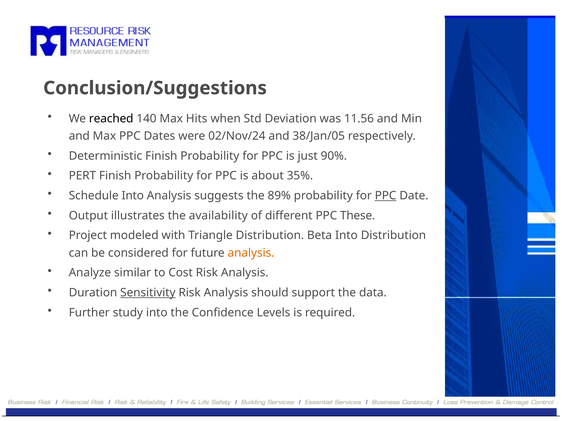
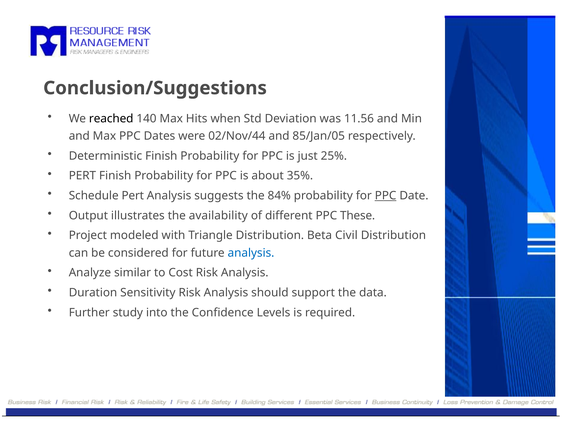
02/Nov/24: 02/Nov/24 -> 02/Nov/44
38/Jan/05: 38/Jan/05 -> 85/Jan/05
90%: 90% -> 25%
Schedule Into: Into -> Pert
89%: 89% -> 84%
Beta Into: Into -> Civil
analysis at (251, 253) colour: orange -> blue
Sensitivity underline: present -> none
